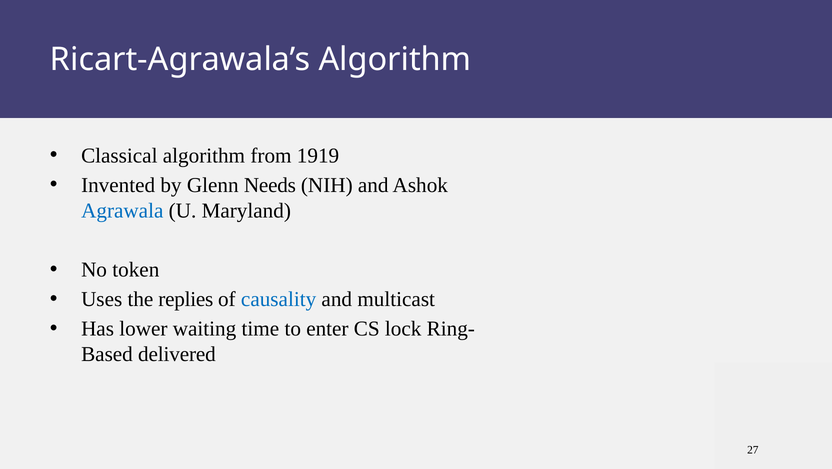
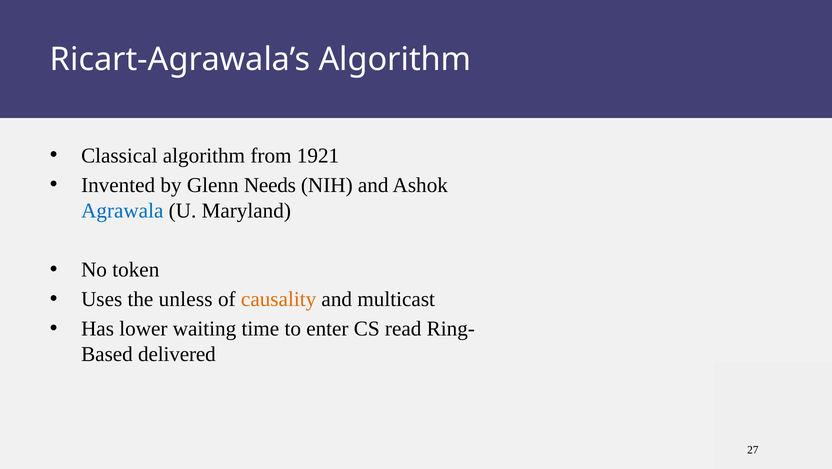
1919: 1919 -> 1921
replies: replies -> unless
causality colour: blue -> orange
lock: lock -> read
